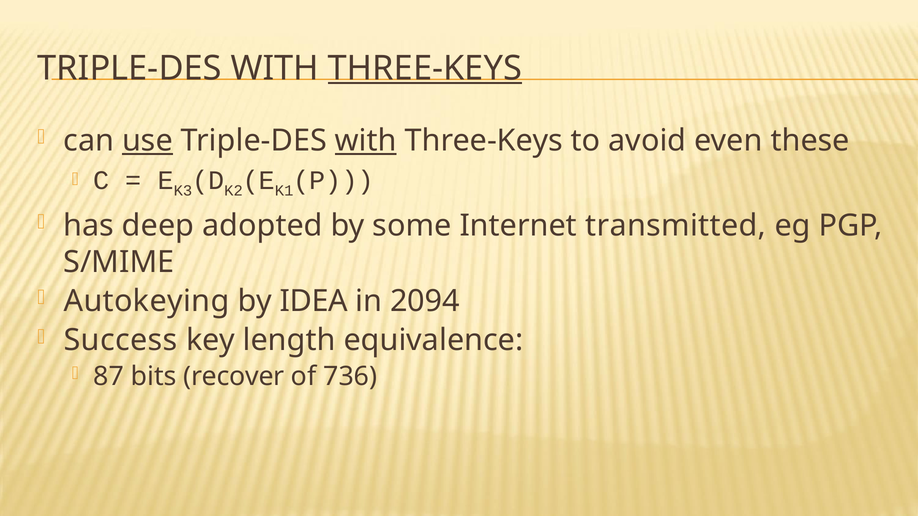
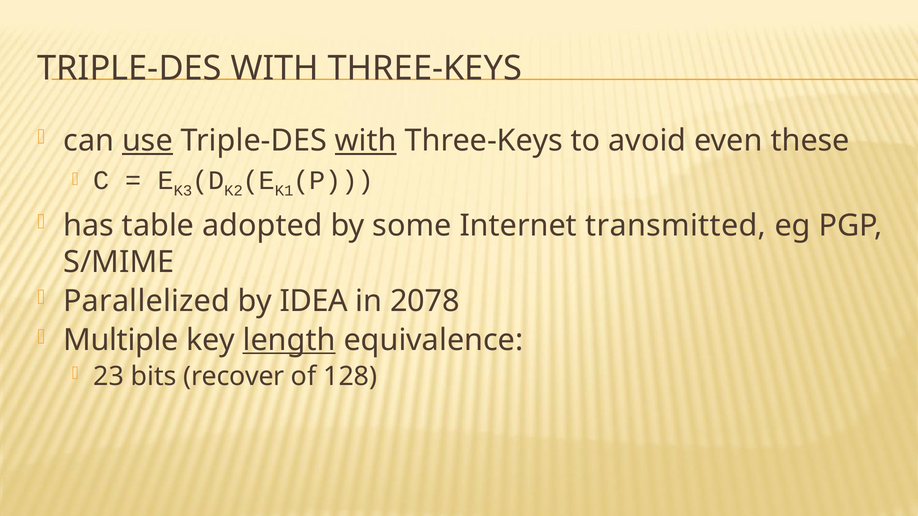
THREE-KEYS at (425, 68) underline: present -> none
deep: deep -> table
Autokeying: Autokeying -> Parallelized
2094: 2094 -> 2078
Success: Success -> Multiple
length underline: none -> present
87: 87 -> 23
736: 736 -> 128
